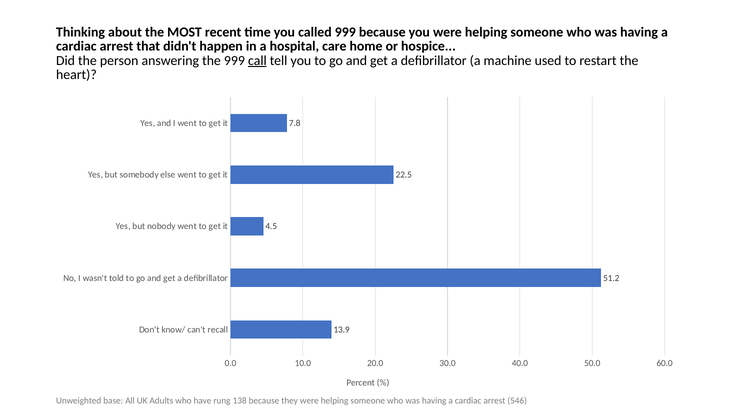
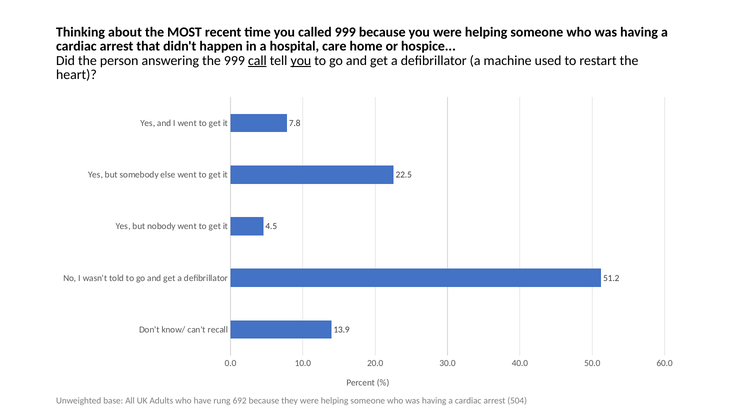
you at (301, 61) underline: none -> present
138: 138 -> 692
546: 546 -> 504
